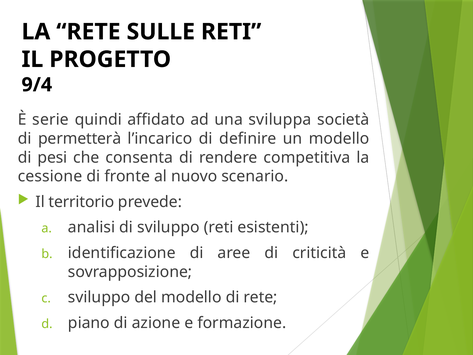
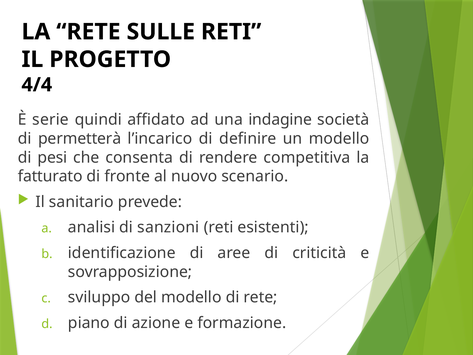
9/4: 9/4 -> 4/4
sviluppa: sviluppa -> indagine
cessione: cessione -> fatturato
territorio: territorio -> sanitario
di sviluppo: sviluppo -> sanzioni
